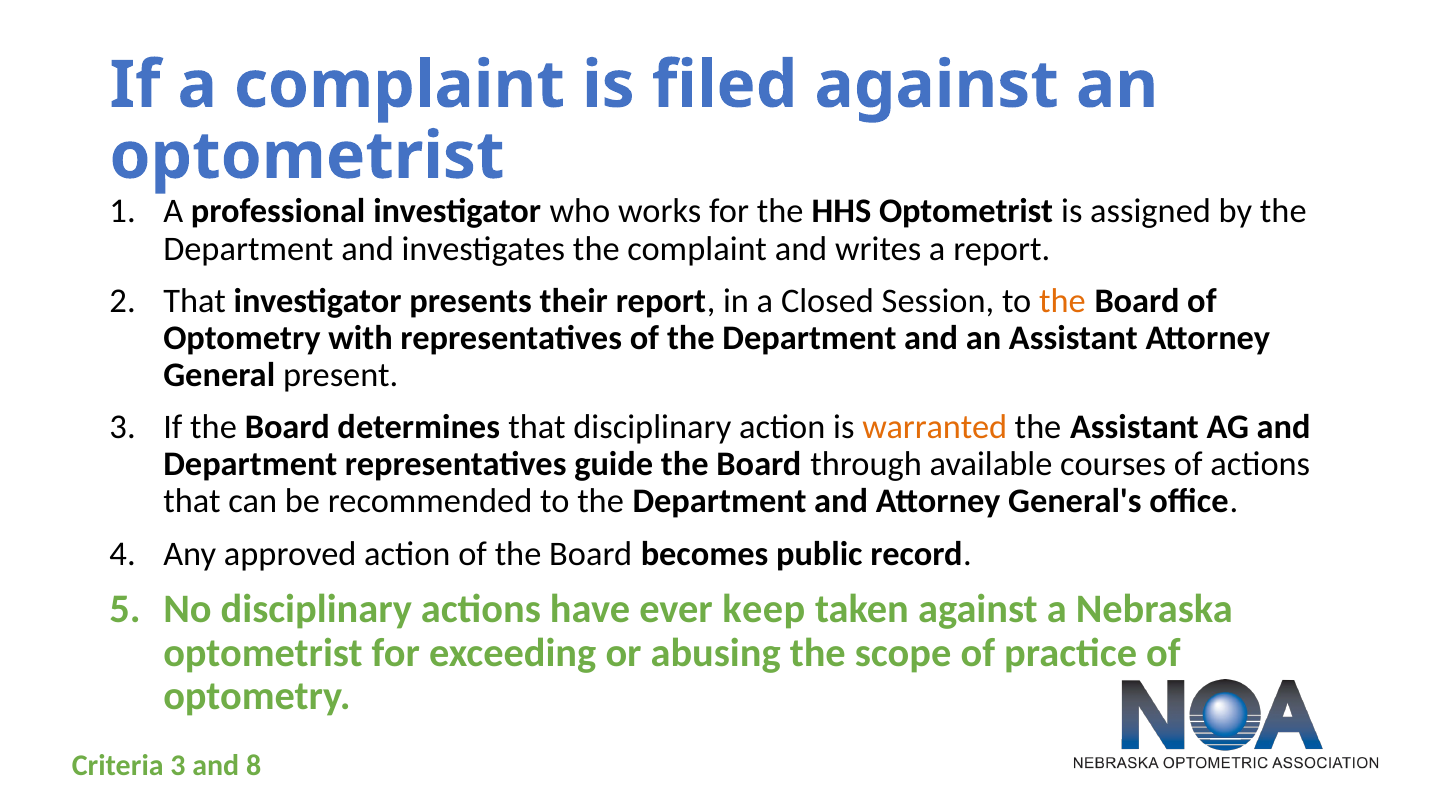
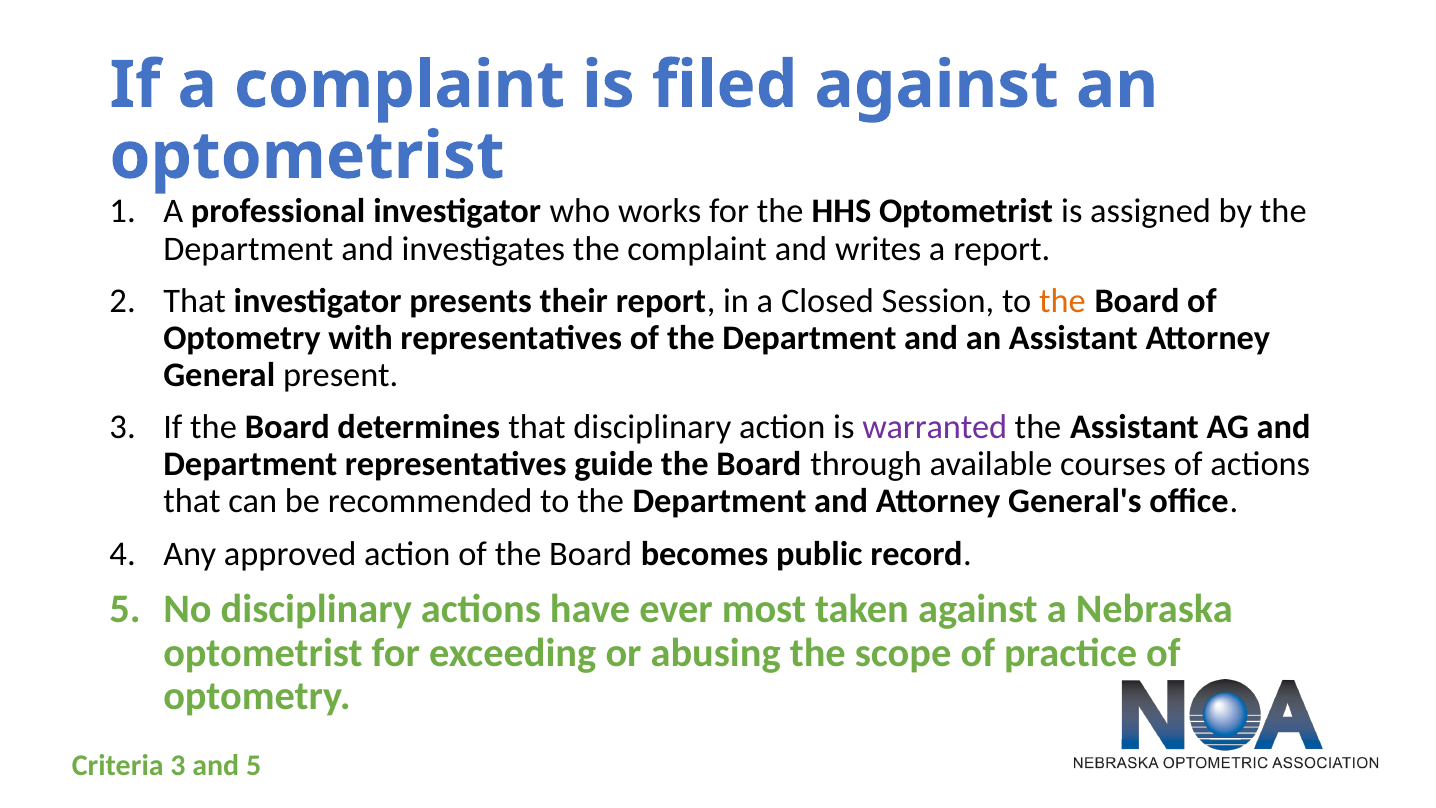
warranted colour: orange -> purple
keep: keep -> most
and 8: 8 -> 5
